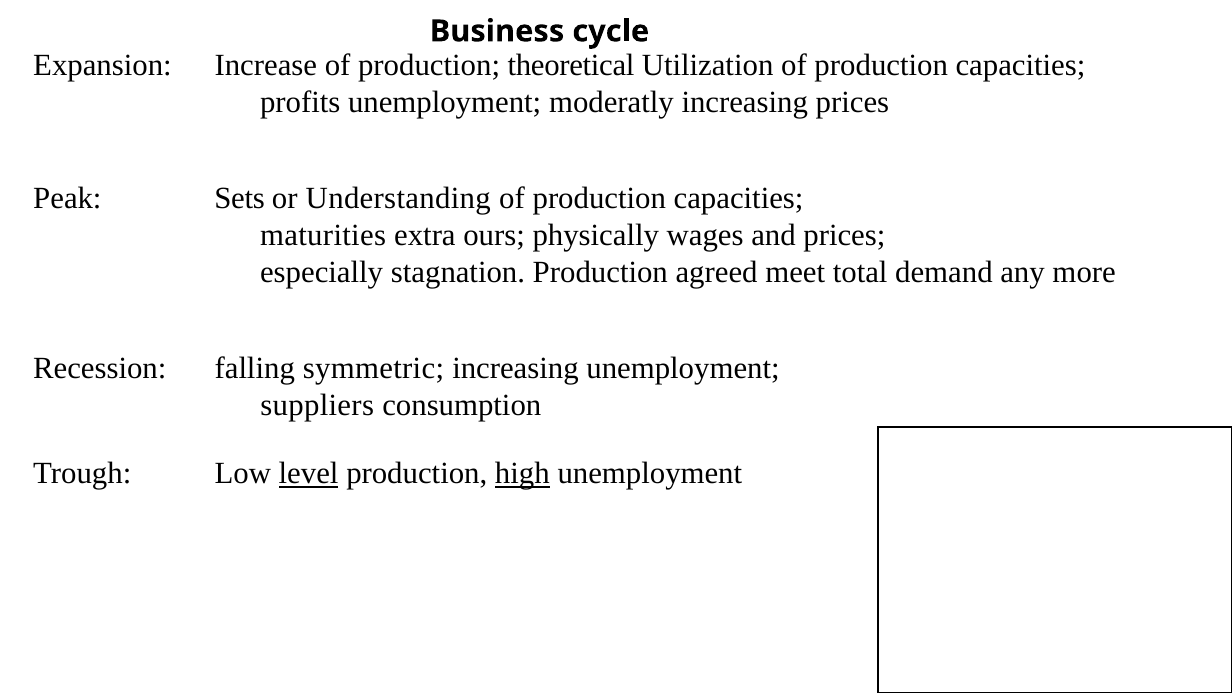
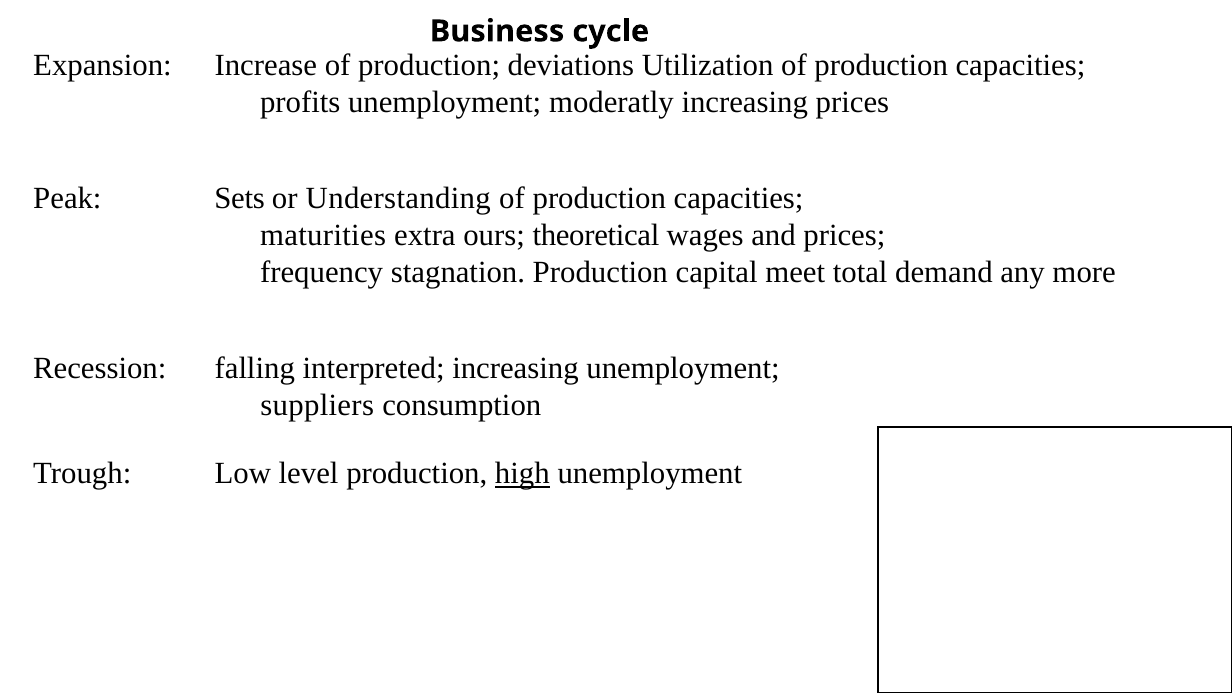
theoretical: theoretical -> deviations
physically: physically -> theoretical
especially: especially -> frequency
agreed: agreed -> capital
symmetric: symmetric -> interpreted
level underline: present -> none
